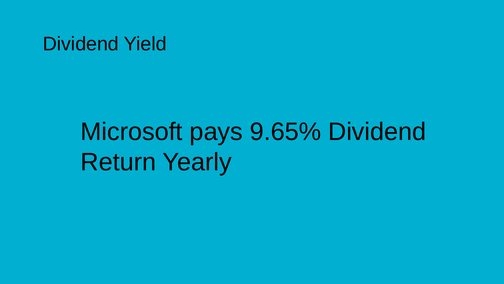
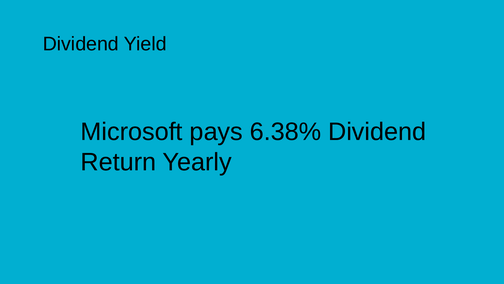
9.65%: 9.65% -> 6.38%
